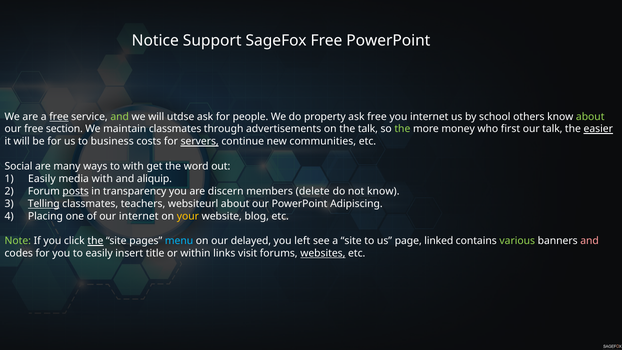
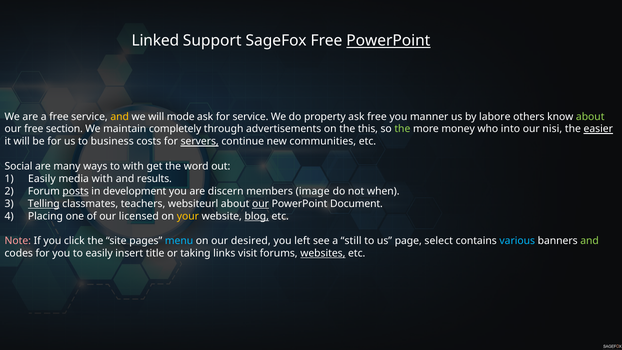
Notice: Notice -> Linked
PowerPoint at (388, 41) underline: none -> present
free at (59, 117) underline: present -> none
and at (120, 117) colour: light green -> yellow
utdse: utdse -> mode
for people: people -> service
you internet: internet -> manner
school: school -> labore
maintain classmates: classmates -> completely
the talk: talk -> this
first: first -> into
our talk: talk -> nisi
aliquip: aliquip -> results
transparency: transparency -> development
delete: delete -> image
not know: know -> when
our at (261, 204) underline: none -> present
Adipiscing: Adipiscing -> Document
our internet: internet -> licensed
blog underline: none -> present
Note colour: light green -> pink
the at (95, 241) underline: present -> none
delayed: delayed -> desired
a site: site -> still
linked: linked -> select
various colour: light green -> light blue
and at (590, 241) colour: pink -> light green
within: within -> taking
